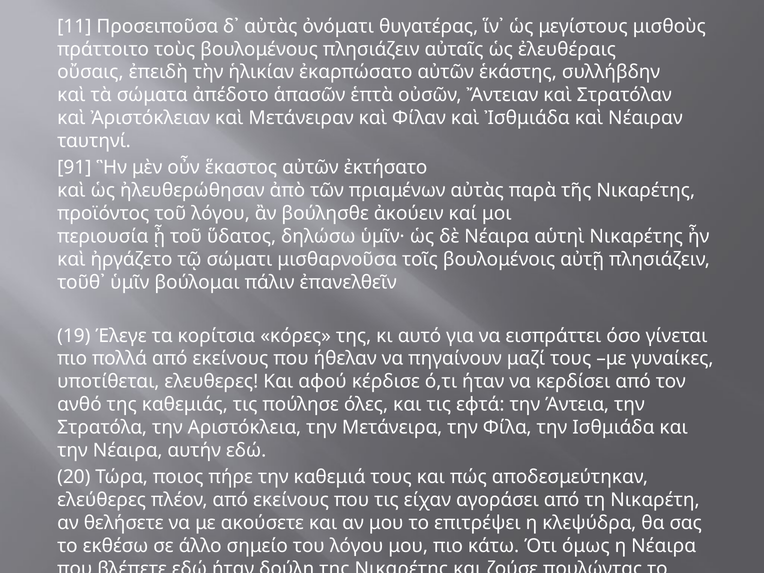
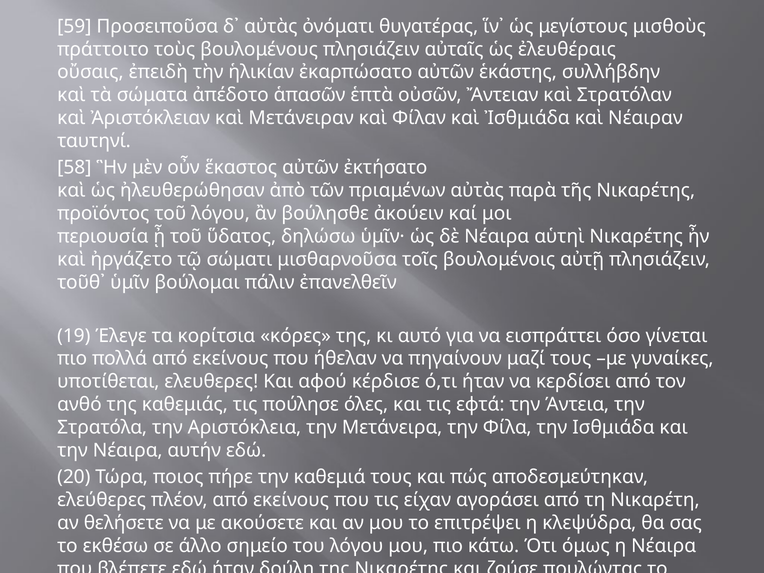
11: 11 -> 59
91: 91 -> 58
